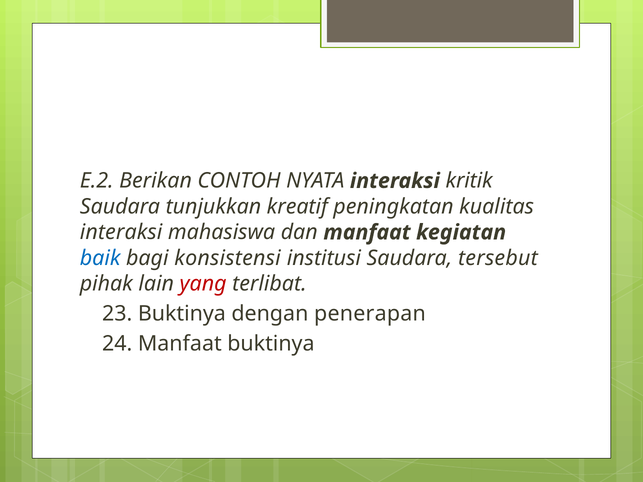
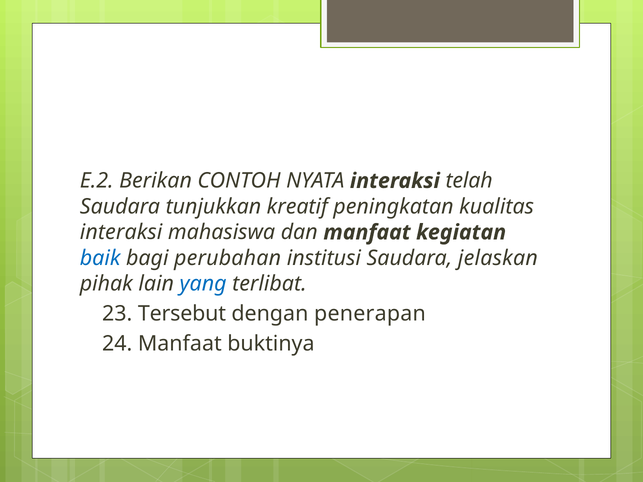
kritik: kritik -> telah
konsistensi: konsistensi -> perubahan
tersebut: tersebut -> jelaskan
yang colour: red -> blue
23 Buktinya: Buktinya -> Tersebut
